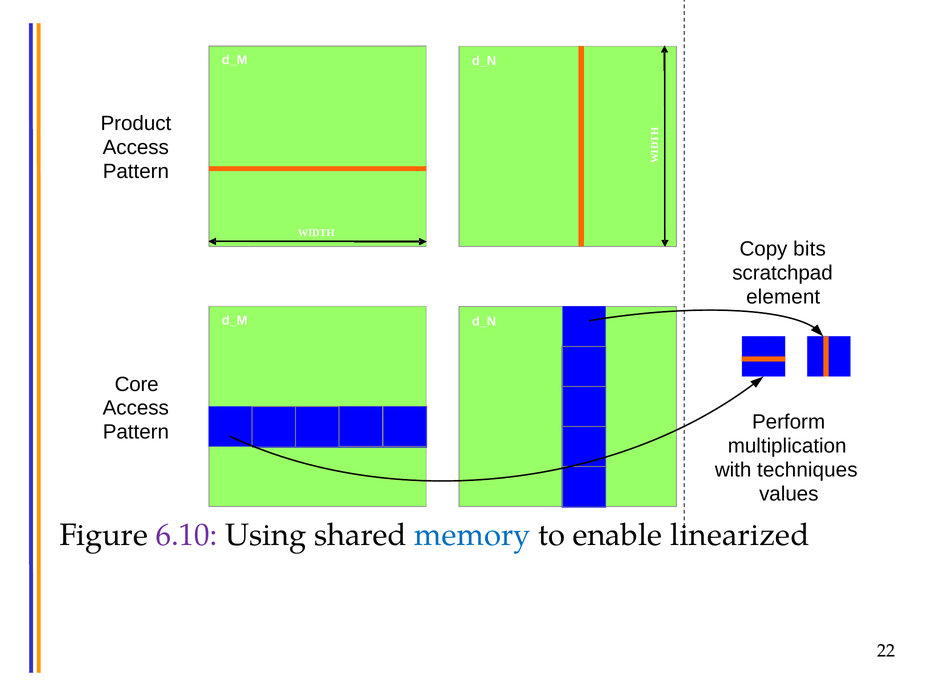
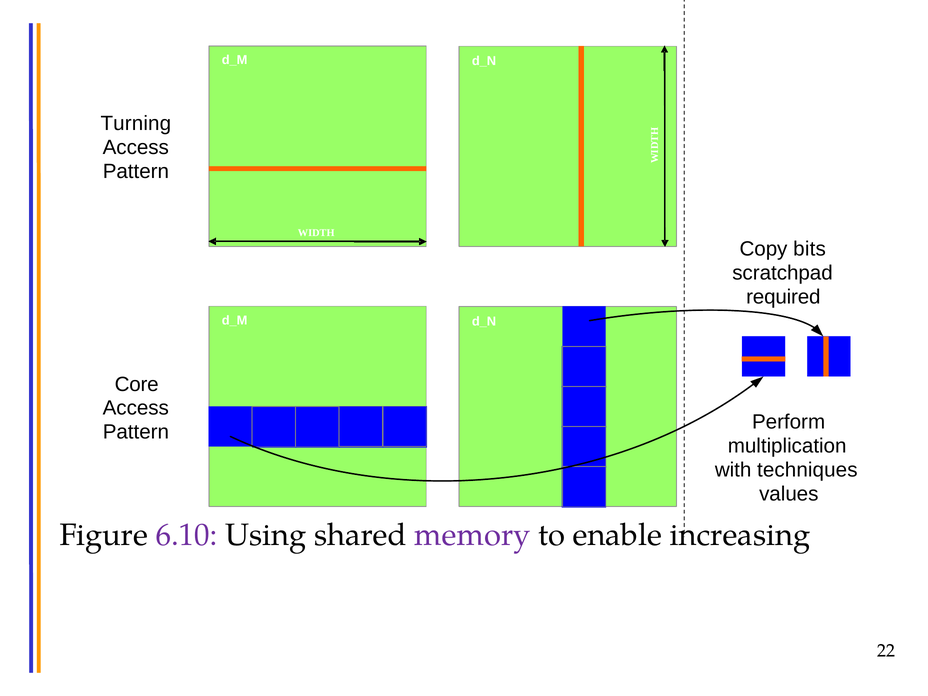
Product: Product -> Turning
element: element -> required
memory colour: blue -> purple
linearized: linearized -> increasing
